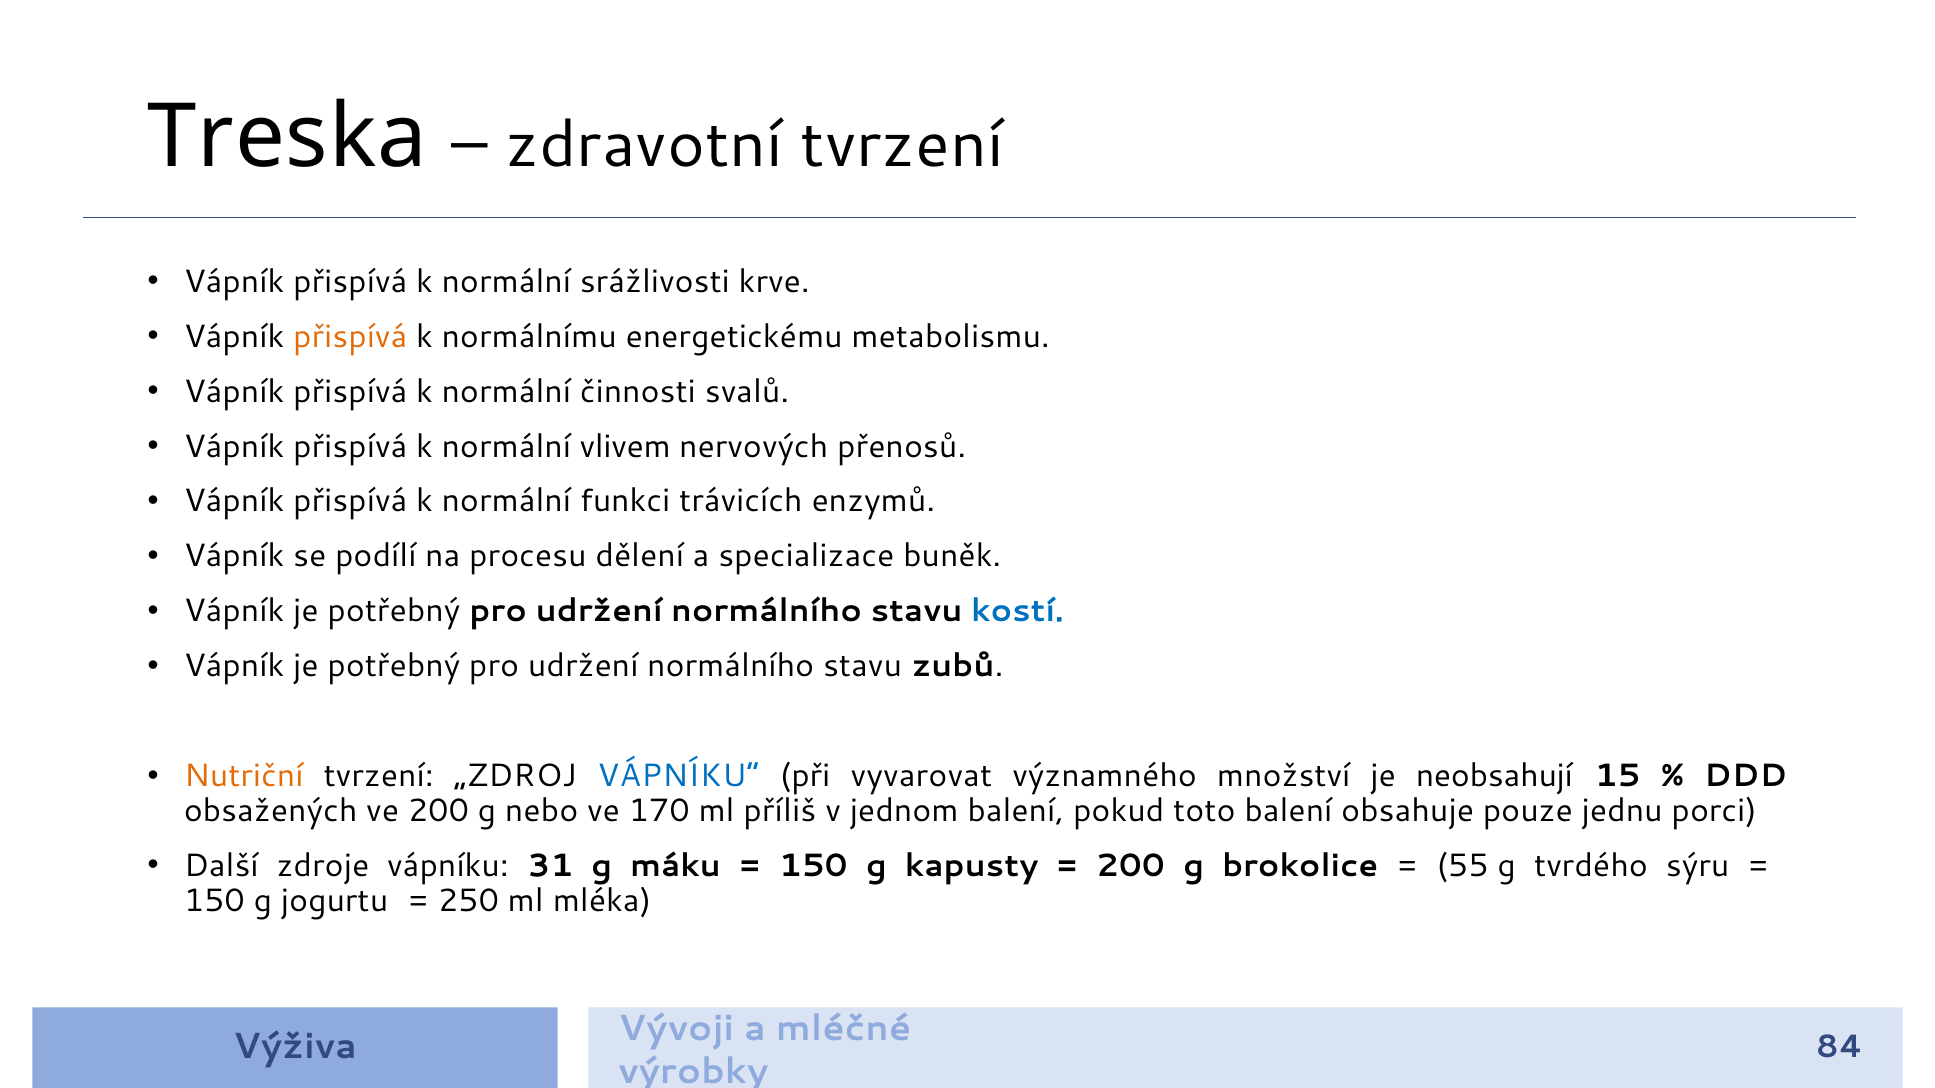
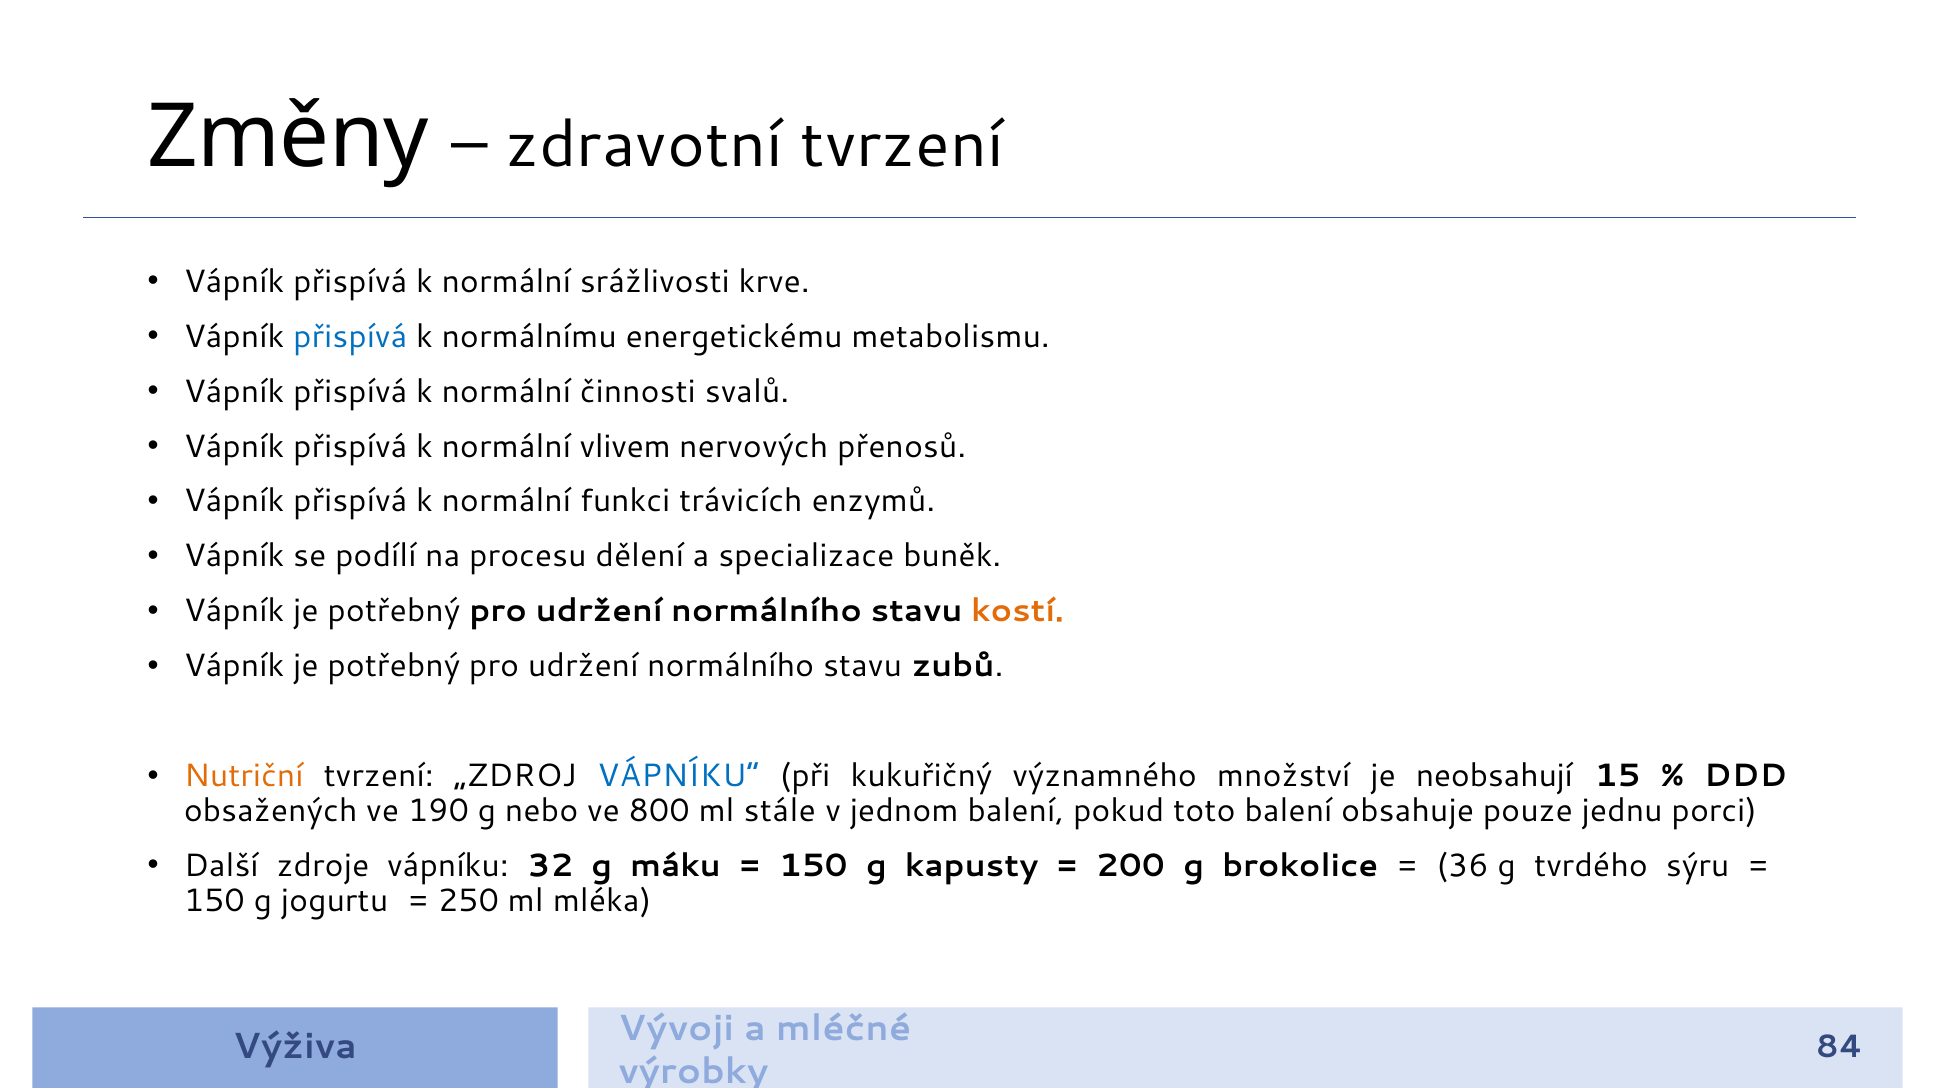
Treska: Treska -> Změny
přispívá at (350, 337) colour: orange -> blue
kostí colour: blue -> orange
vyvarovat: vyvarovat -> kukuřičný
ve 200: 200 -> 190
170: 170 -> 800
příliš: příliš -> stále
31: 31 -> 32
55: 55 -> 36
